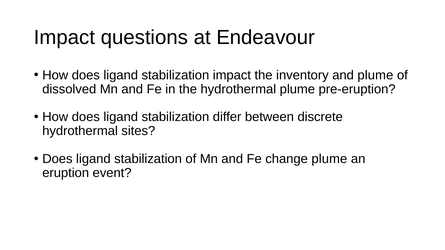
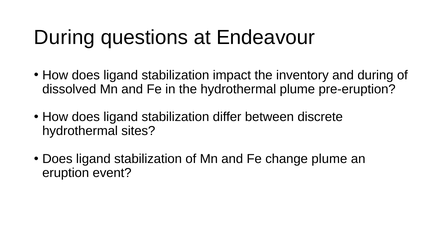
Impact at (65, 37): Impact -> During
and plume: plume -> during
